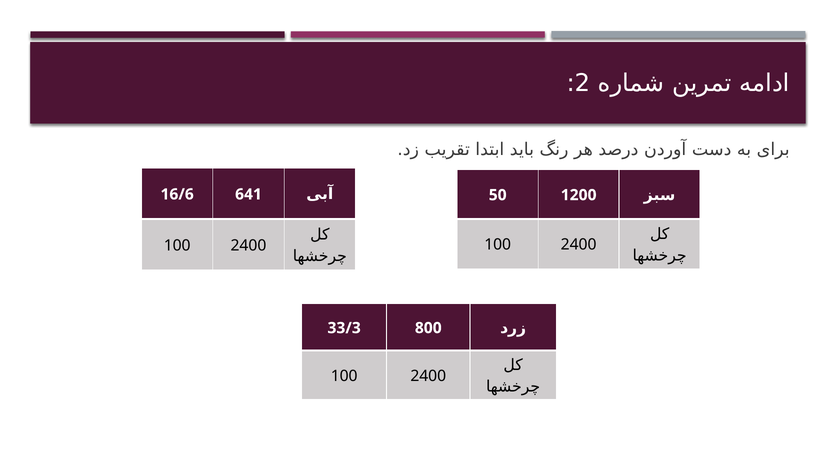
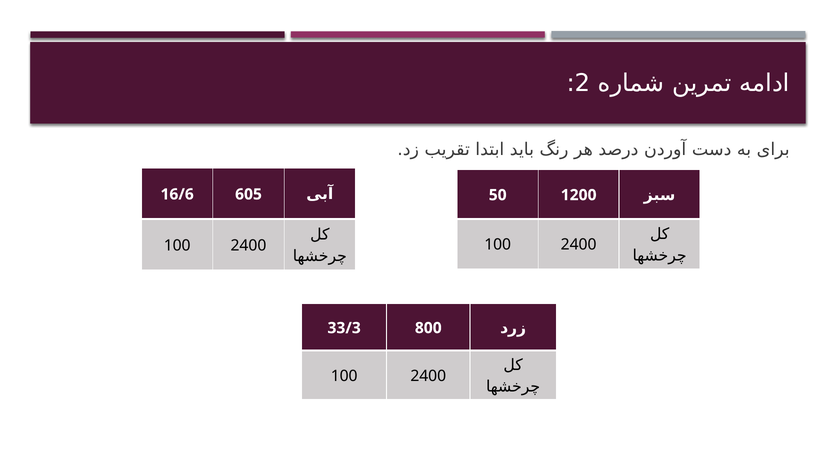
641: 641 -> 605
